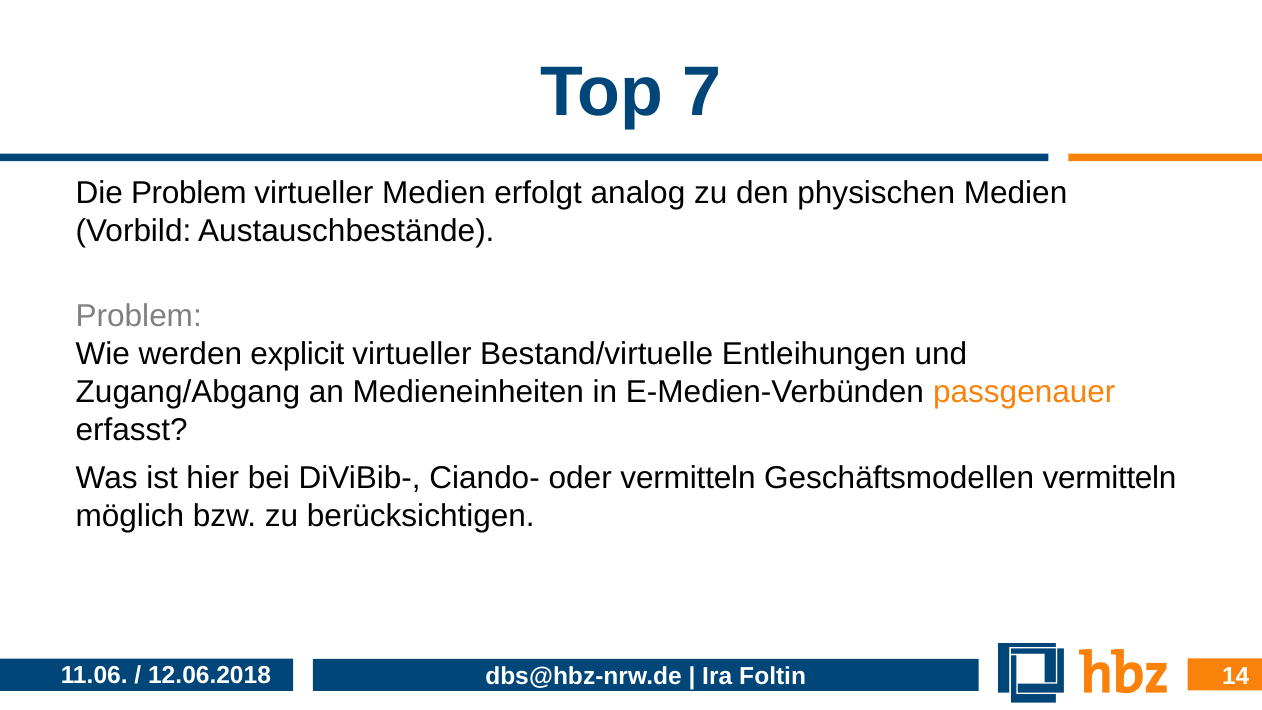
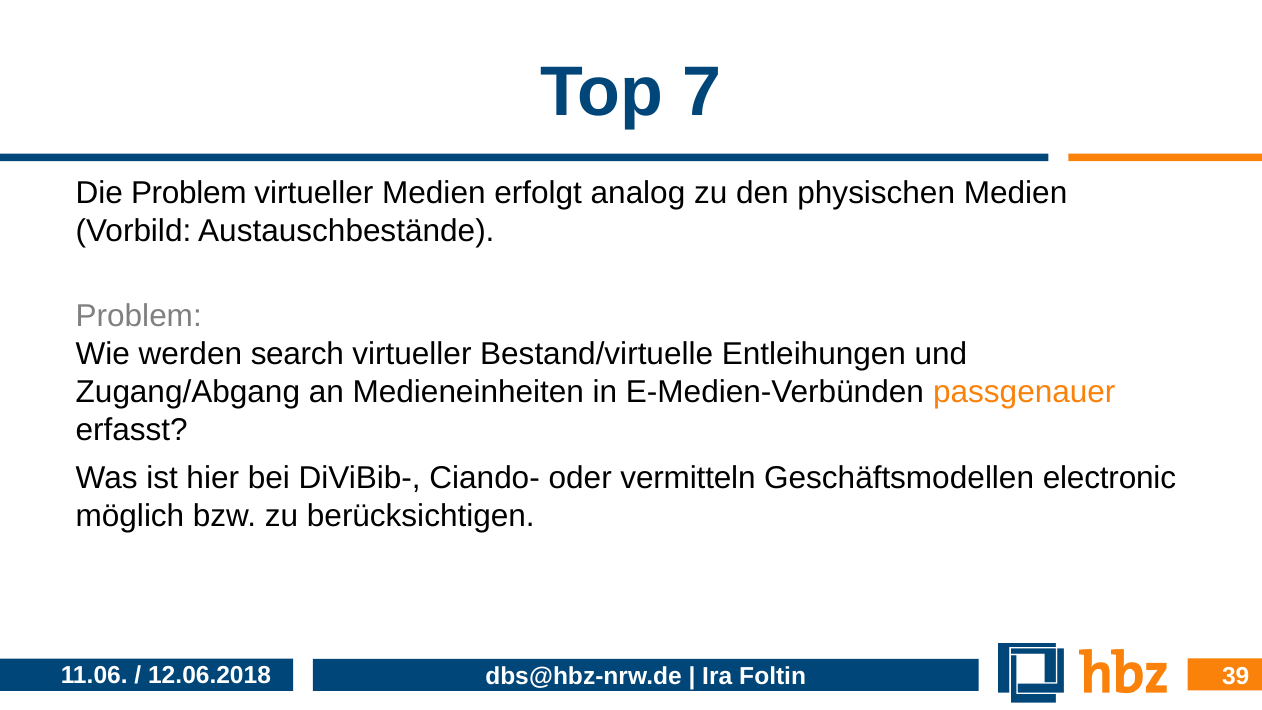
explicit: explicit -> search
Geschäftsmodellen vermitteln: vermitteln -> electronic
14: 14 -> 39
